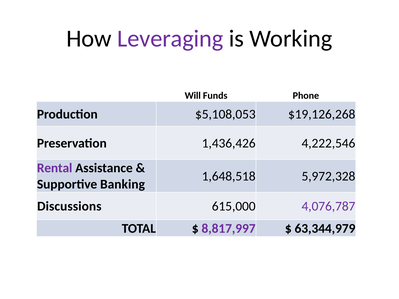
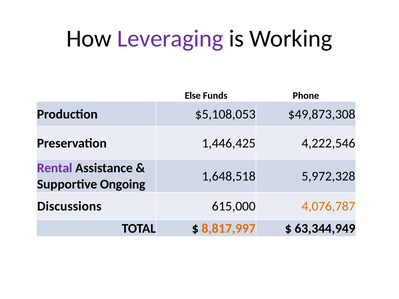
Will: Will -> Else
$19,126,268: $19,126,268 -> $49,873,308
1,436,426: 1,436,426 -> 1,446,425
Banking: Banking -> Ongoing
4,076,787 colour: purple -> orange
8,817,997 colour: purple -> orange
63,344,979: 63,344,979 -> 63,344,949
